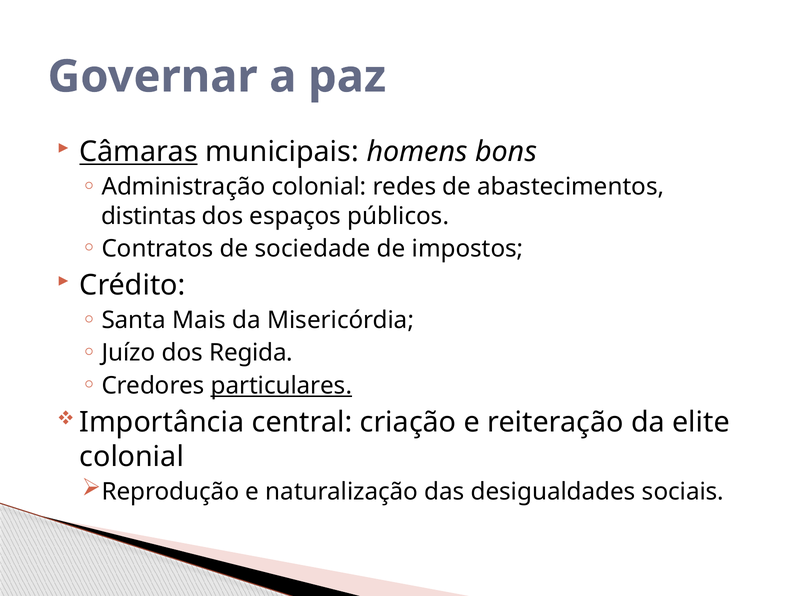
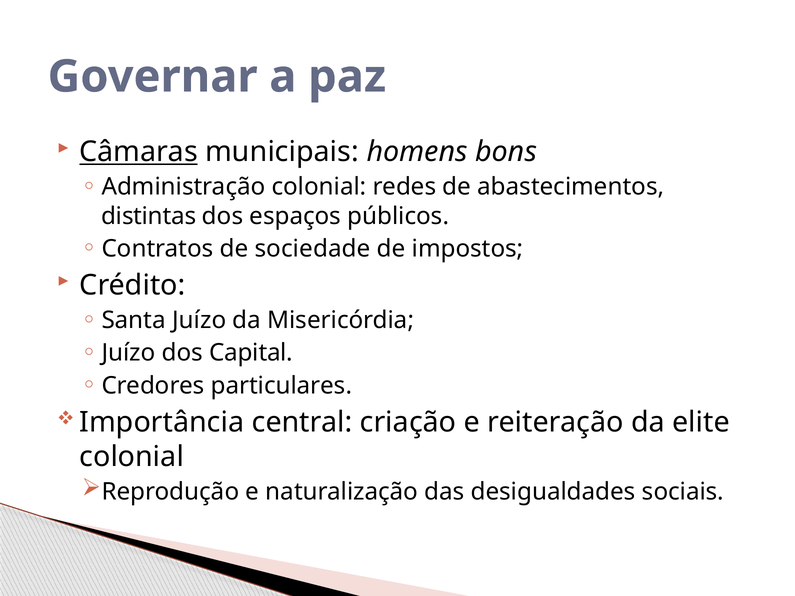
Santa Mais: Mais -> Juízo
Regida: Regida -> Capital
particulares underline: present -> none
